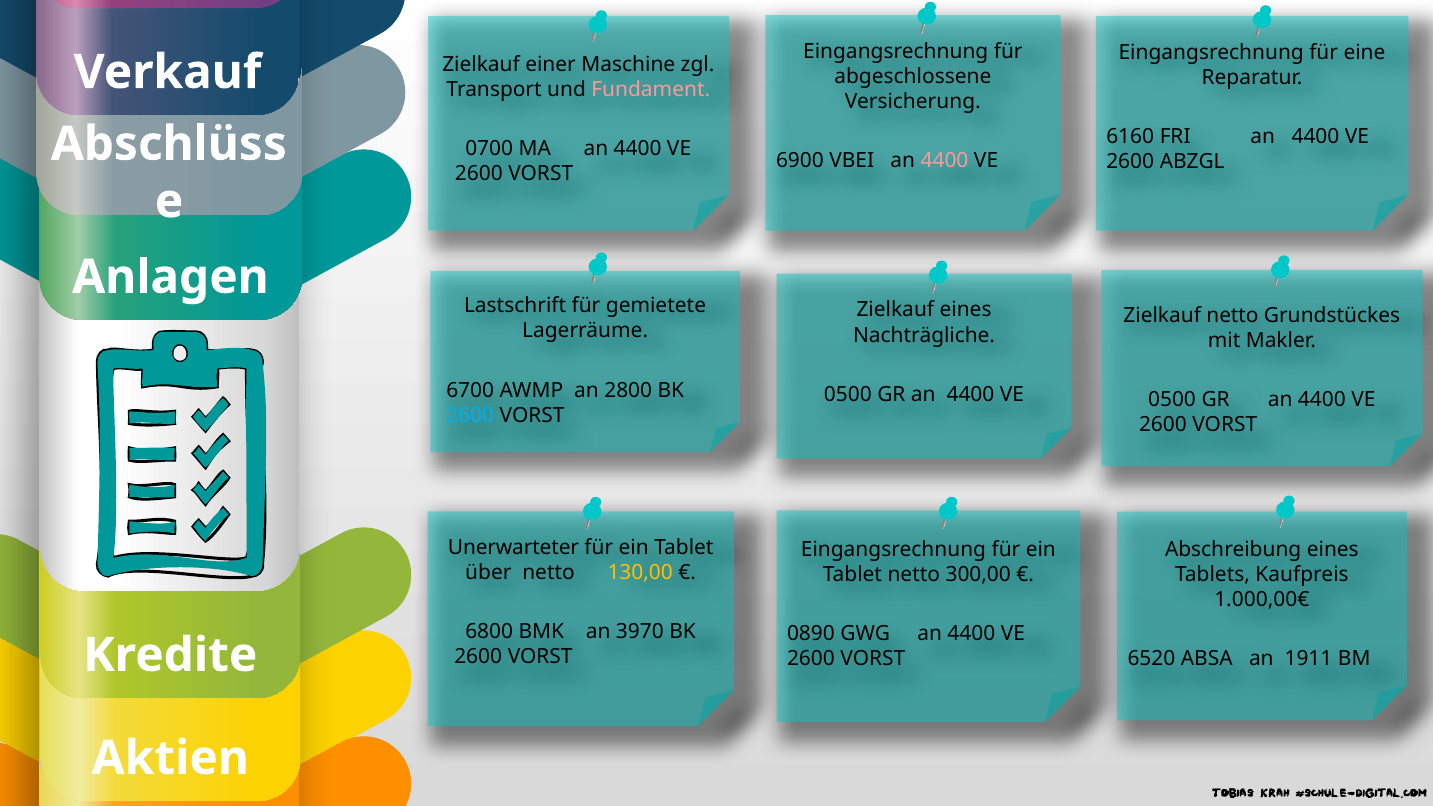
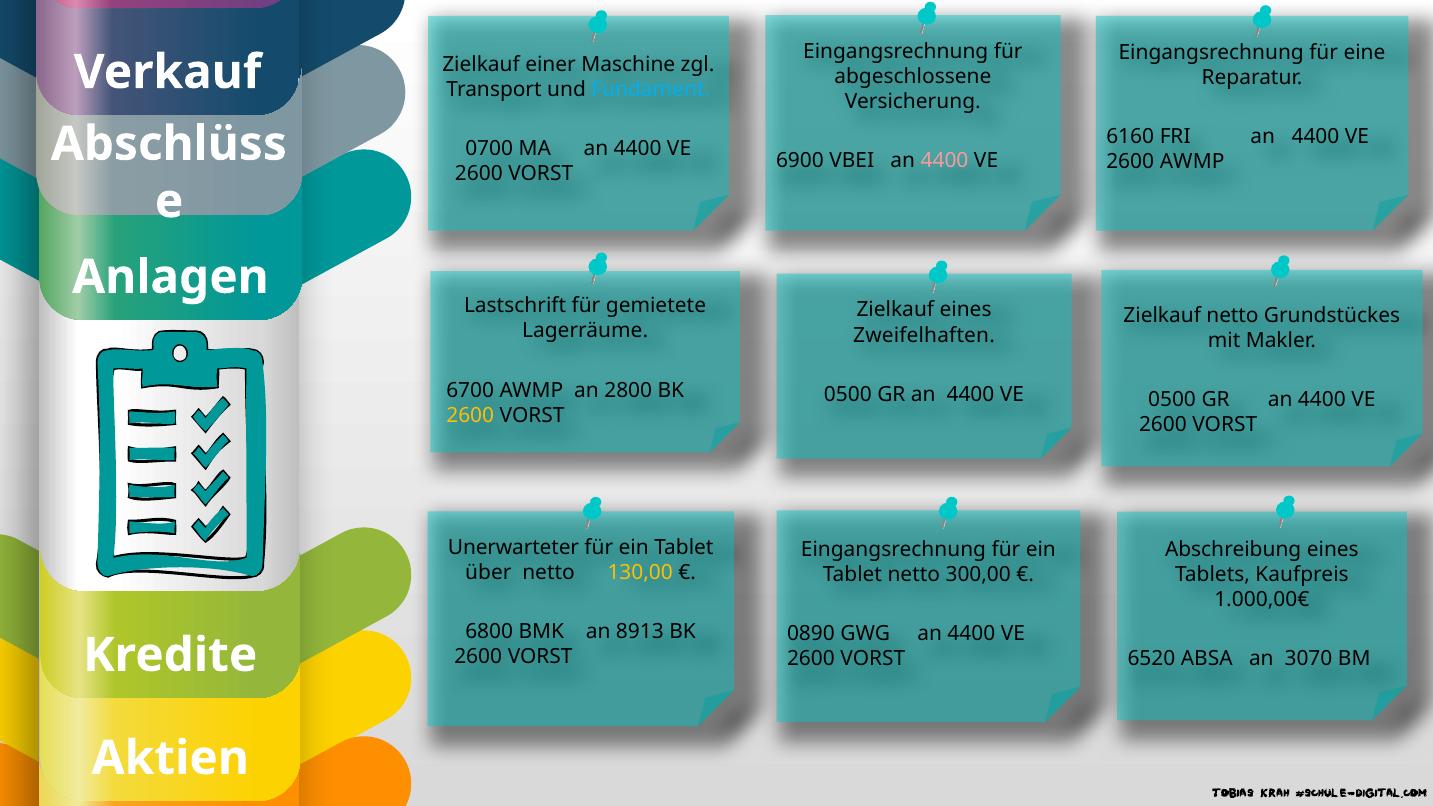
Fundament colour: pink -> light blue
2600 ABZGL: ABZGL -> AWMP
Nachträgliche: Nachträgliche -> Zweifelhaften
2600 at (470, 415) colour: light blue -> yellow
3970: 3970 -> 8913
1911: 1911 -> 3070
